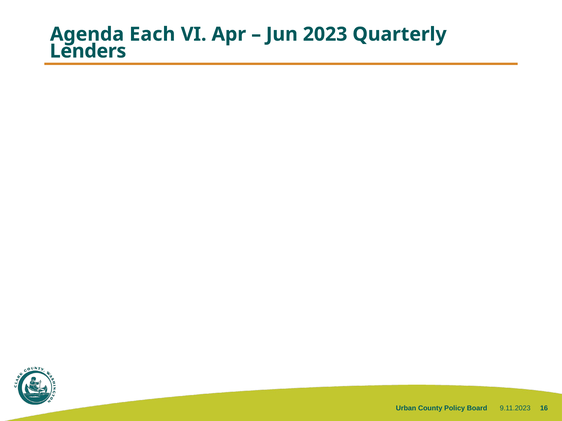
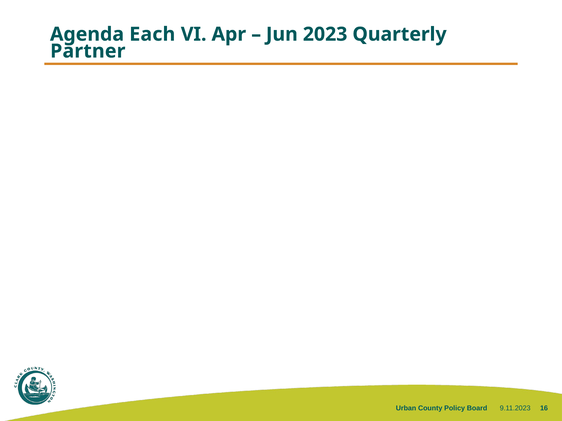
Lenders: Lenders -> Partner
